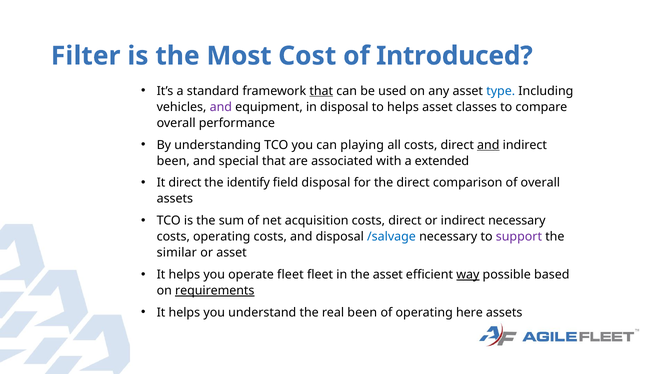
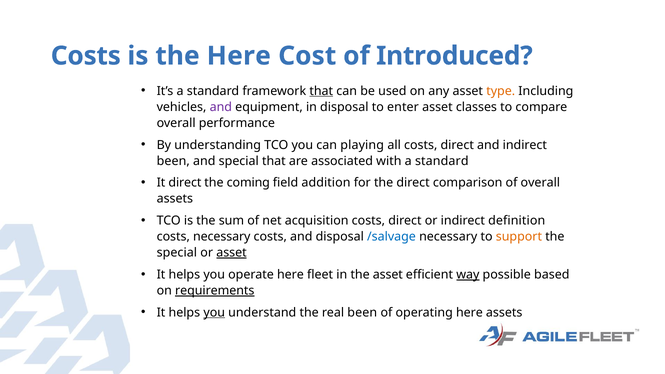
Filter at (86, 56): Filter -> Costs
the Most: Most -> Here
type colour: blue -> orange
to helps: helps -> enter
and at (488, 145) underline: present -> none
with a extended: extended -> standard
identify: identify -> coming
field disposal: disposal -> addition
indirect necessary: necessary -> definition
costs operating: operating -> necessary
support colour: purple -> orange
similar at (177, 253): similar -> special
asset at (231, 253) underline: none -> present
operate fleet: fleet -> here
you at (214, 313) underline: none -> present
